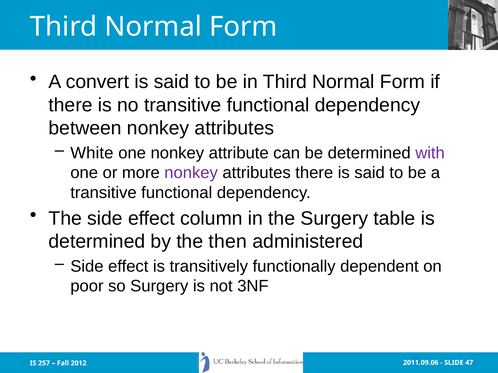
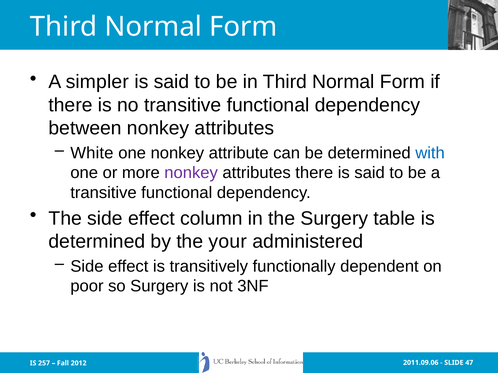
convert: convert -> simpler
with colour: purple -> blue
then: then -> your
